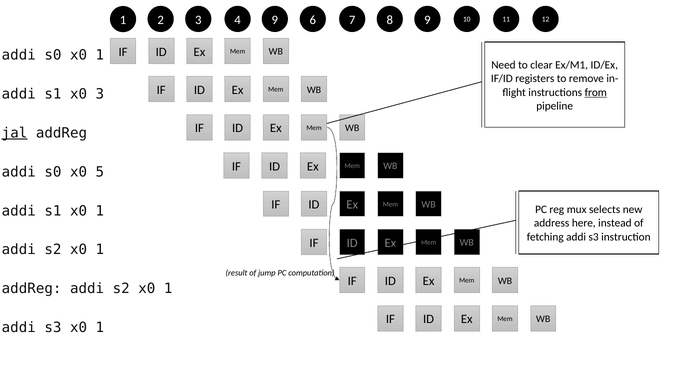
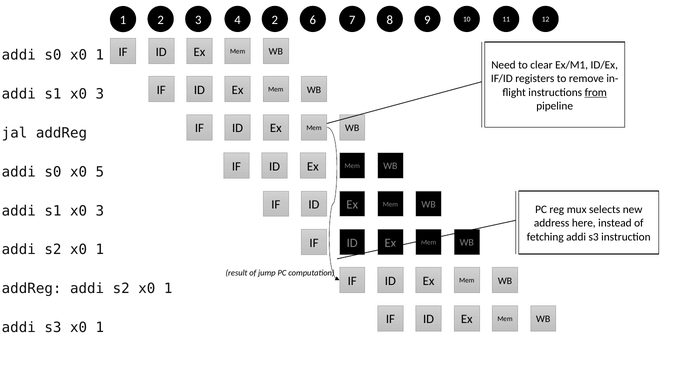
4 9: 9 -> 2
jal underline: present -> none
1 at (100, 211): 1 -> 3
